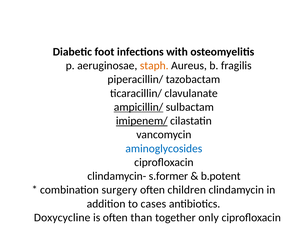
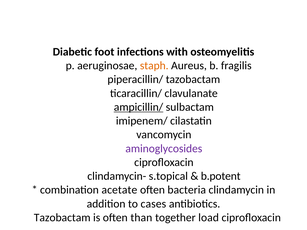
imipenem/ underline: present -> none
aminoglycosides colour: blue -> purple
s.former: s.former -> s.topical
surgery: surgery -> acetate
children: children -> bacteria
Doxycycline at (62, 218): Doxycycline -> Tazobactam
only: only -> load
